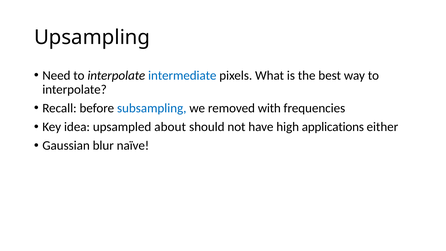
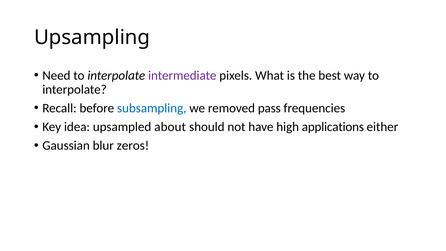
intermediate colour: blue -> purple
with: with -> pass
naïve: naïve -> zeros
